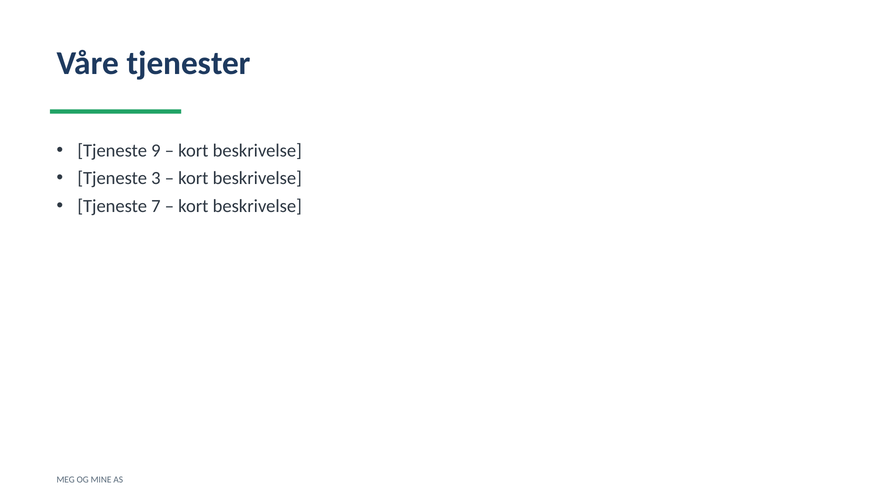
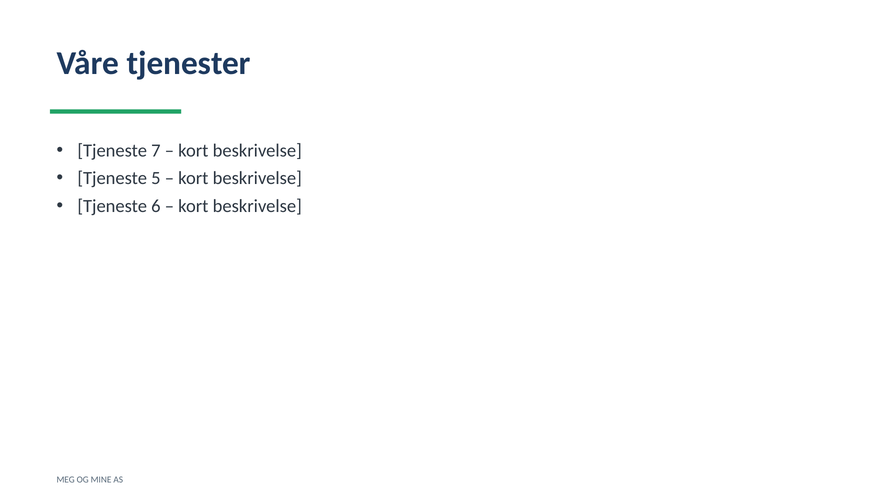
9: 9 -> 7
3: 3 -> 5
7: 7 -> 6
